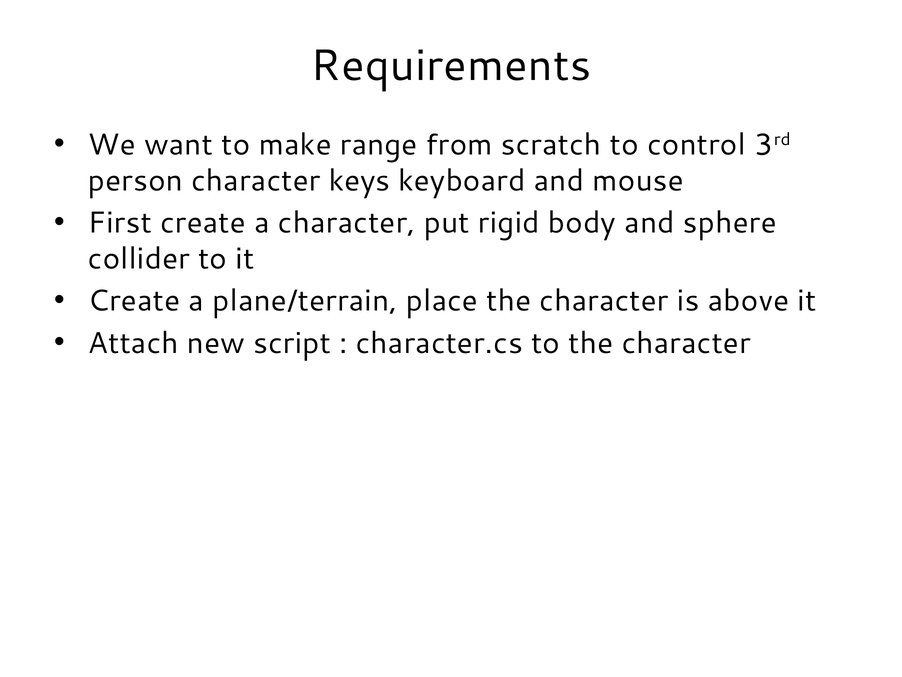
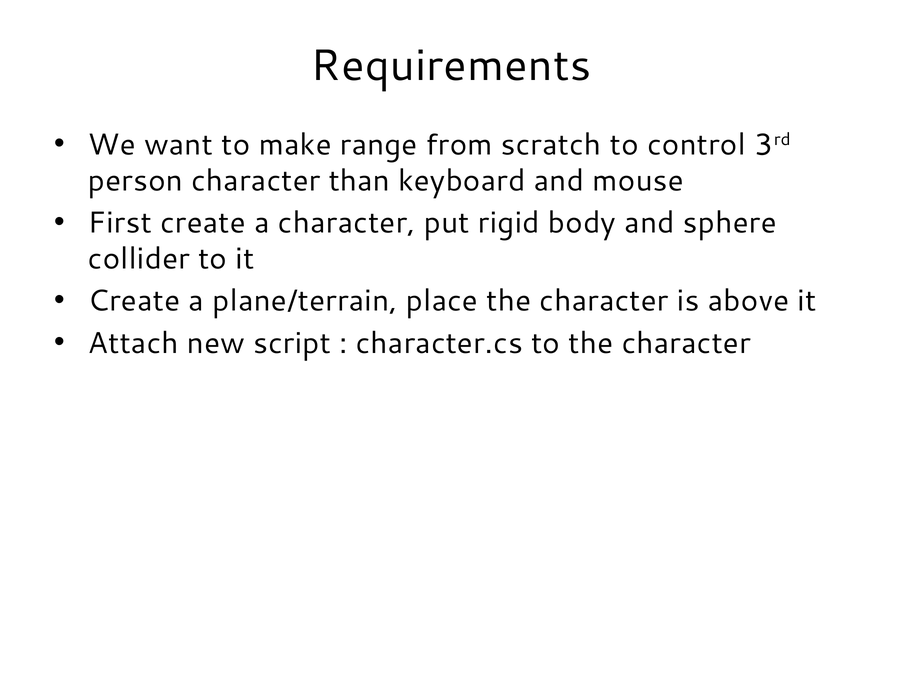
keys: keys -> than
